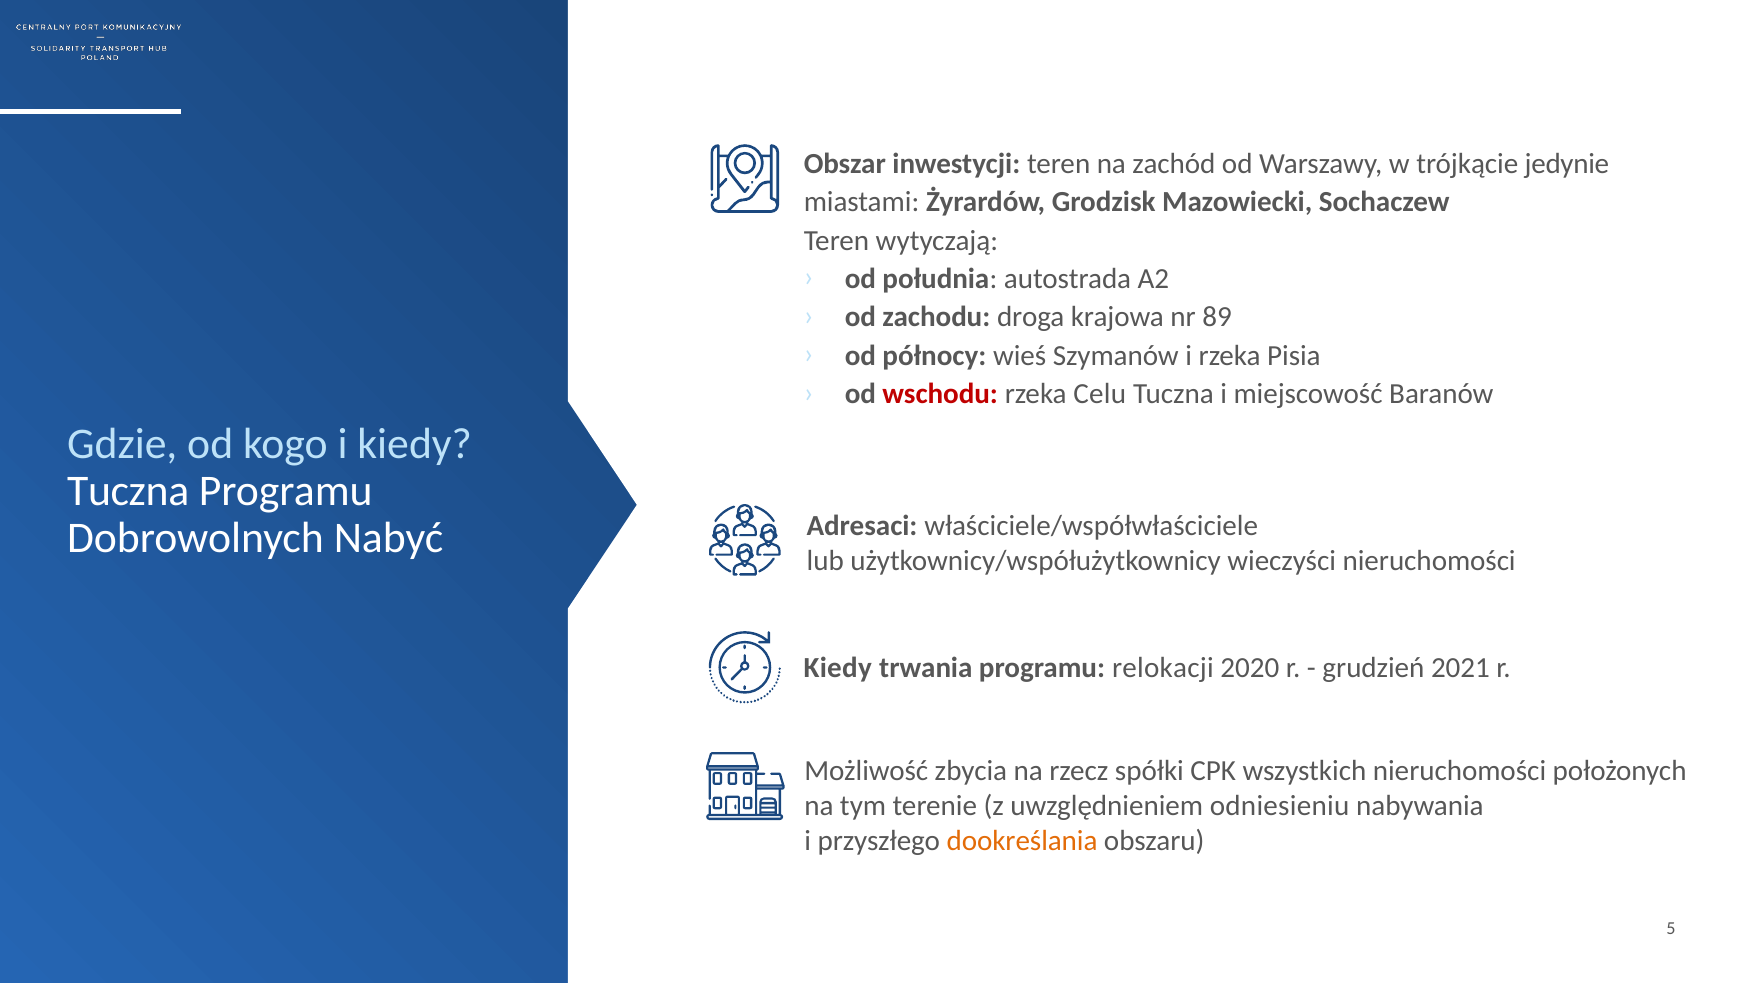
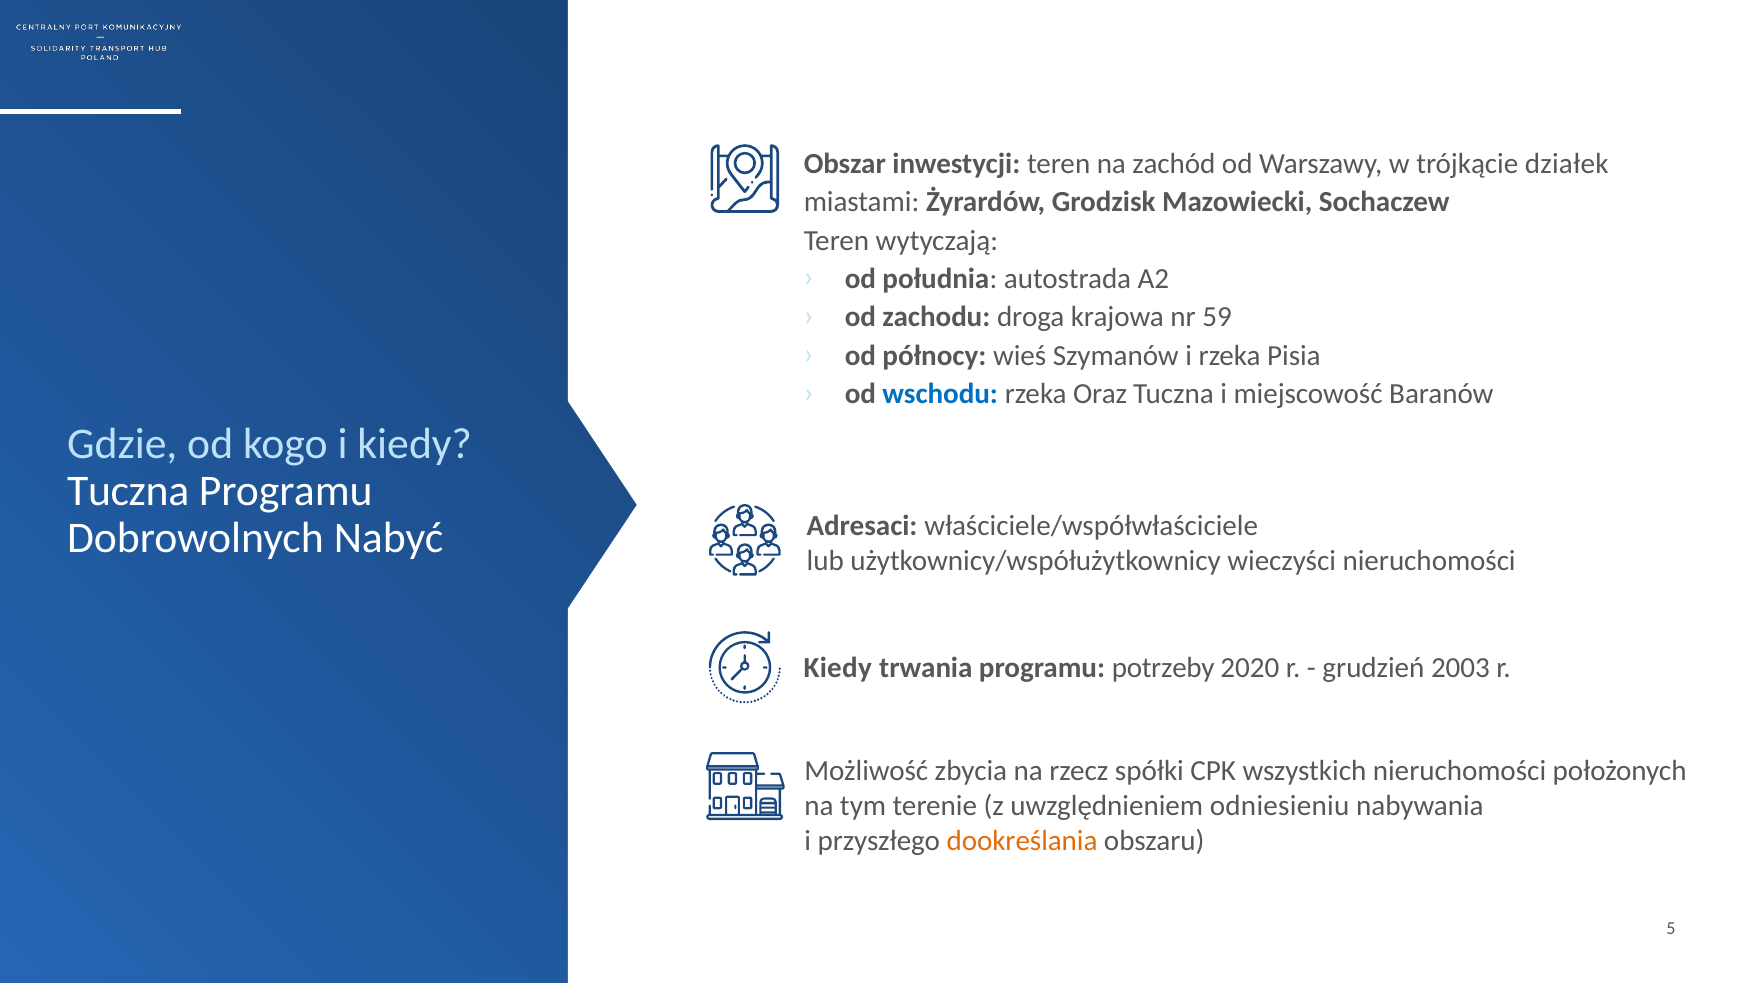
jedynie: jedynie -> działek
89: 89 -> 59
wschodu colour: red -> blue
Celu: Celu -> Oraz
relokacji: relokacji -> potrzeby
2021: 2021 -> 2003
